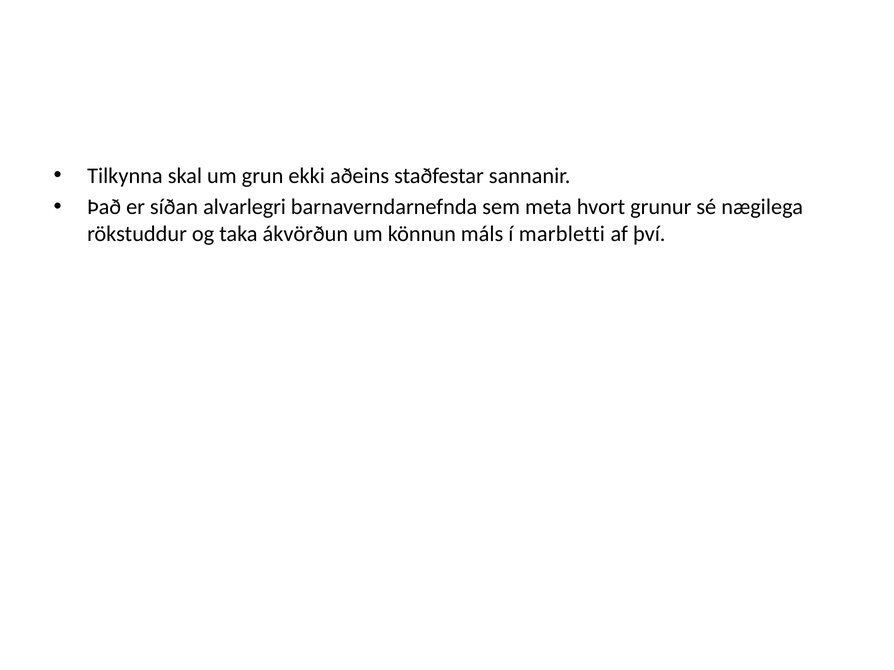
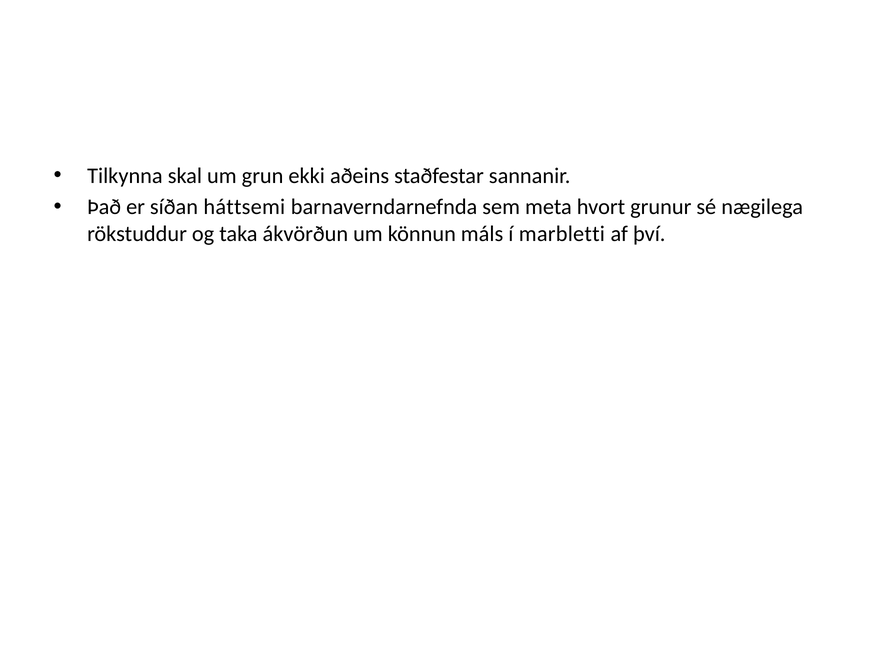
alvarlegri: alvarlegri -> háttsemi
